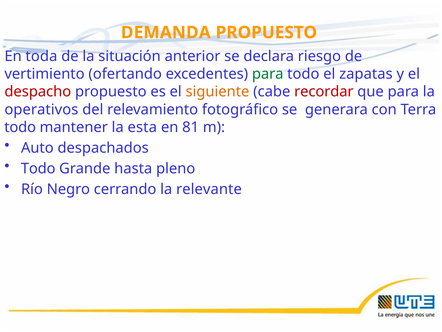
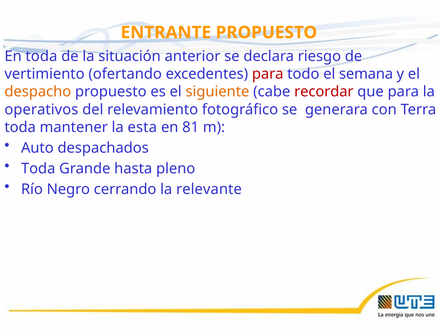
DEMANDA: DEMANDA -> ENTRANTE
para at (268, 74) colour: green -> red
zapatas: zapatas -> semana
despacho colour: red -> orange
todo at (20, 127): todo -> toda
Todo at (38, 168): Todo -> Toda
